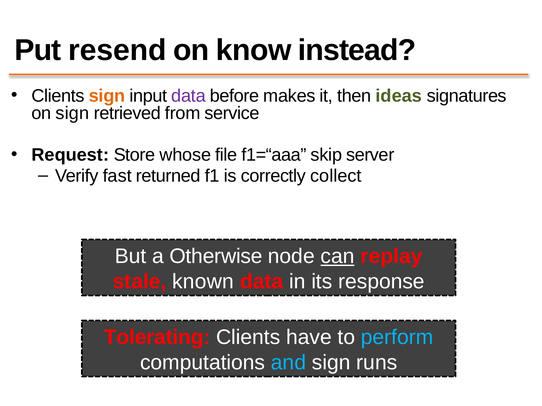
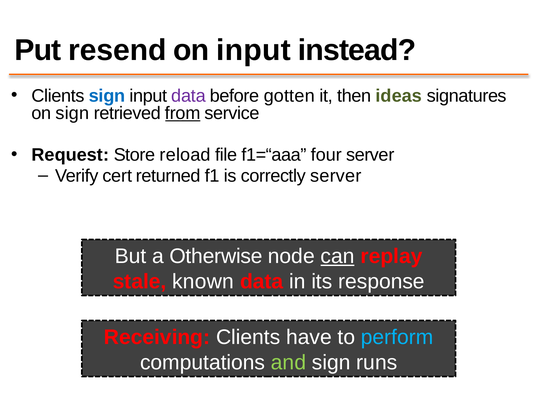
on know: know -> input
sign at (107, 96) colour: orange -> blue
makes: makes -> gotten
from underline: none -> present
whose: whose -> reload
skip: skip -> four
fast: fast -> cert
correctly collect: collect -> server
Tolerating: Tolerating -> Receiving
and colour: light blue -> light green
